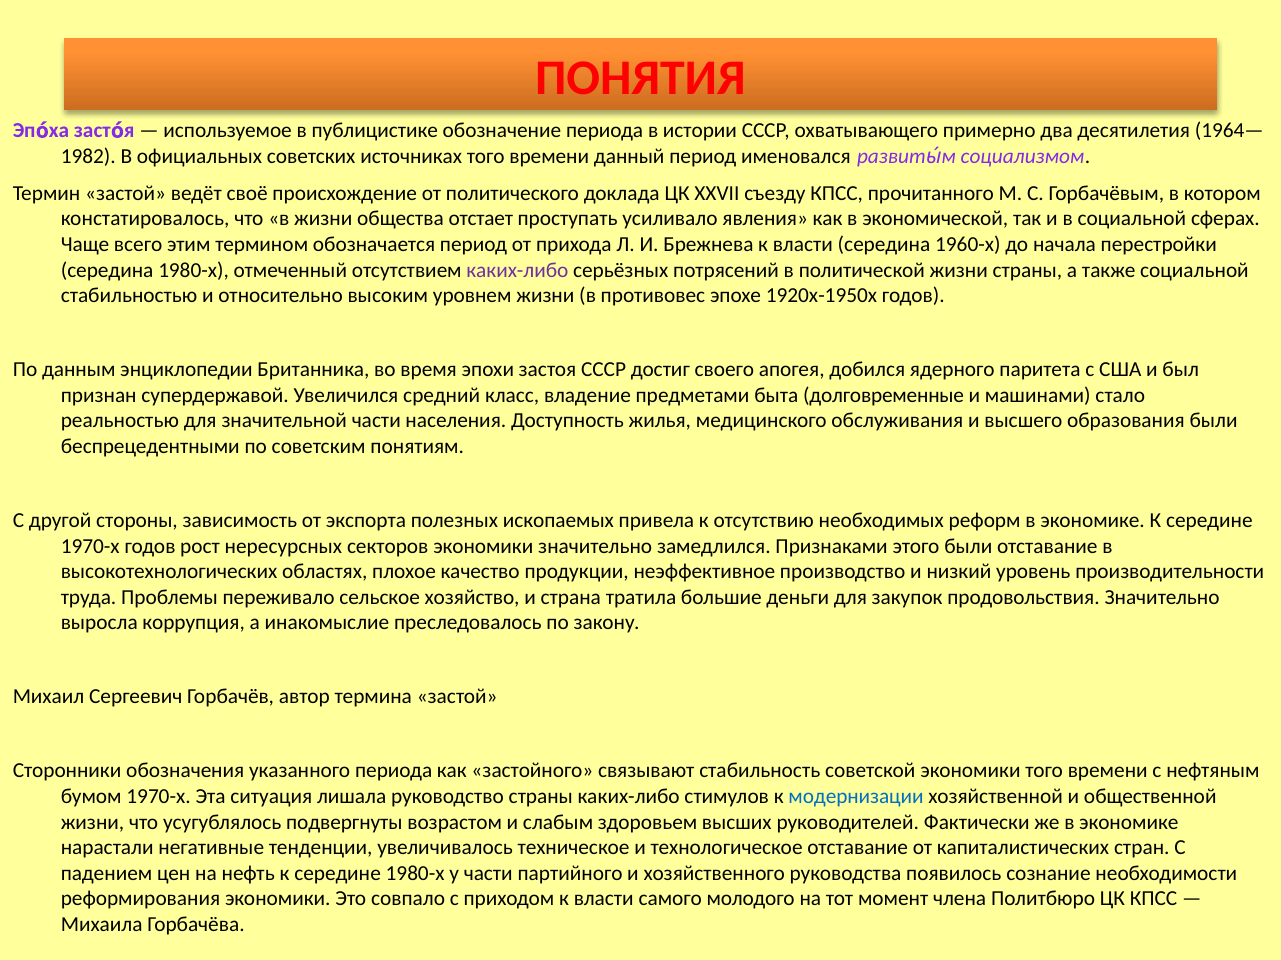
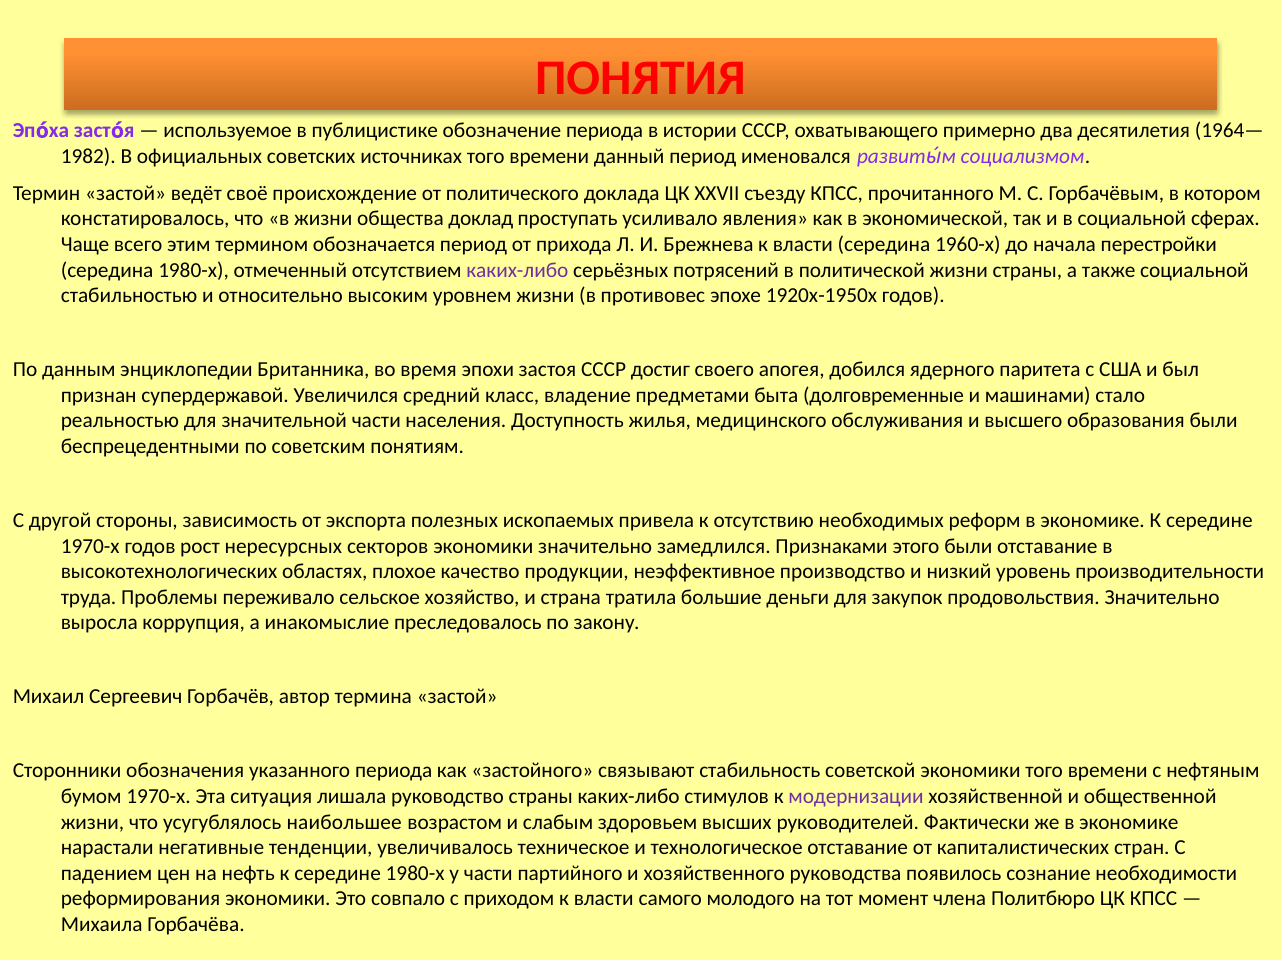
отстает: отстает -> доклад
модернизации colour: blue -> purple
подвергнуты: подвергнуты -> наибольшее
